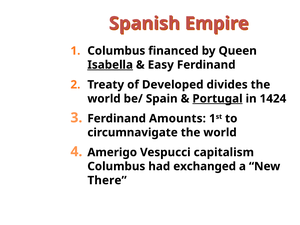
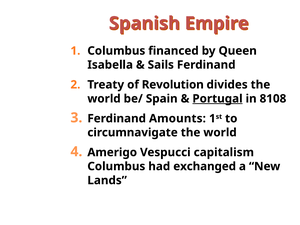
Isabella underline: present -> none
Easy: Easy -> Sails
Developed: Developed -> Revolution
1424: 1424 -> 8108
There: There -> Lands
